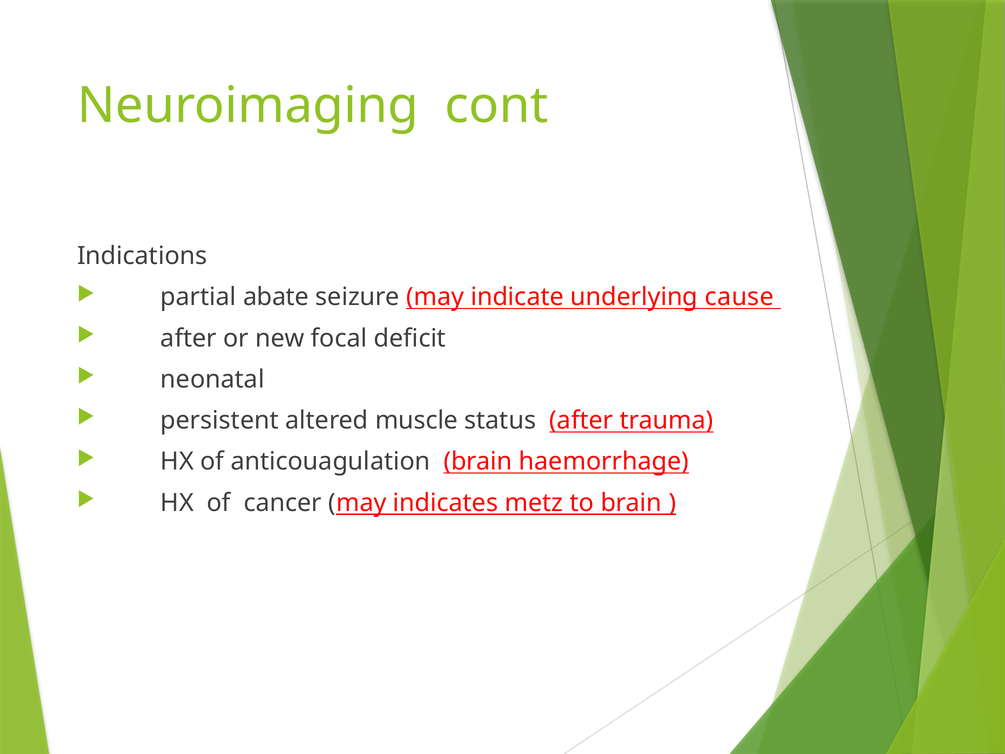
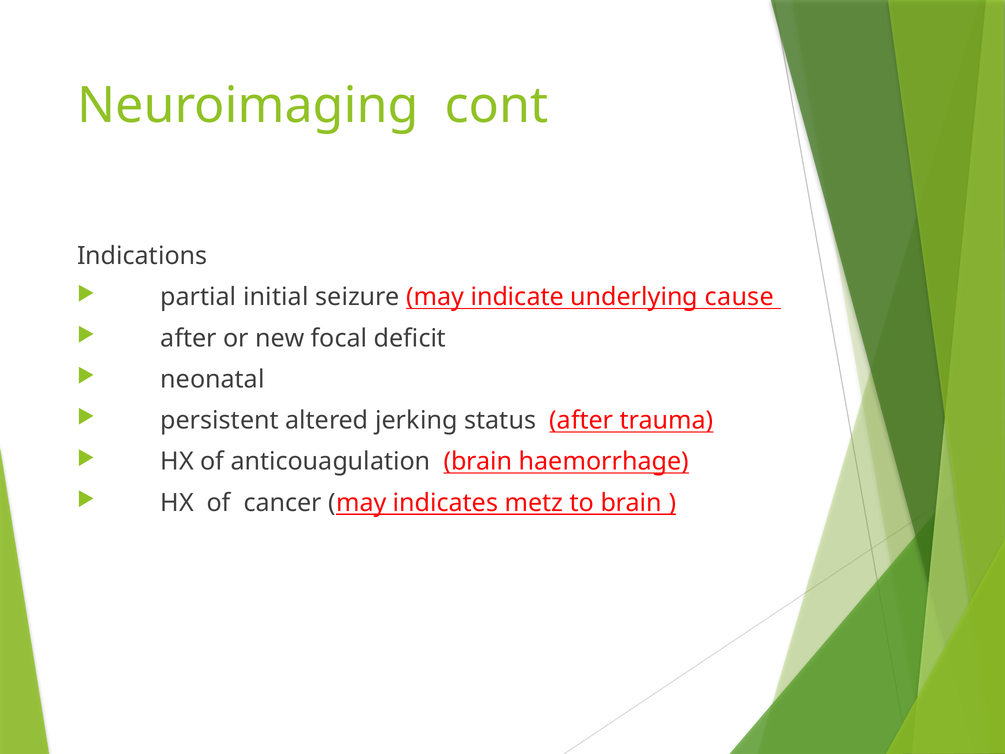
abate: abate -> initial
muscle: muscle -> jerking
